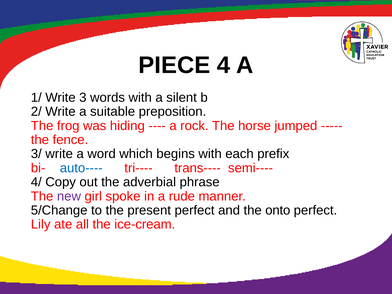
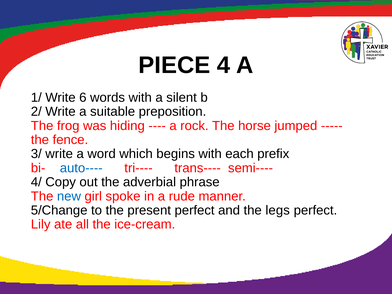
3: 3 -> 6
new colour: purple -> blue
onto: onto -> legs
